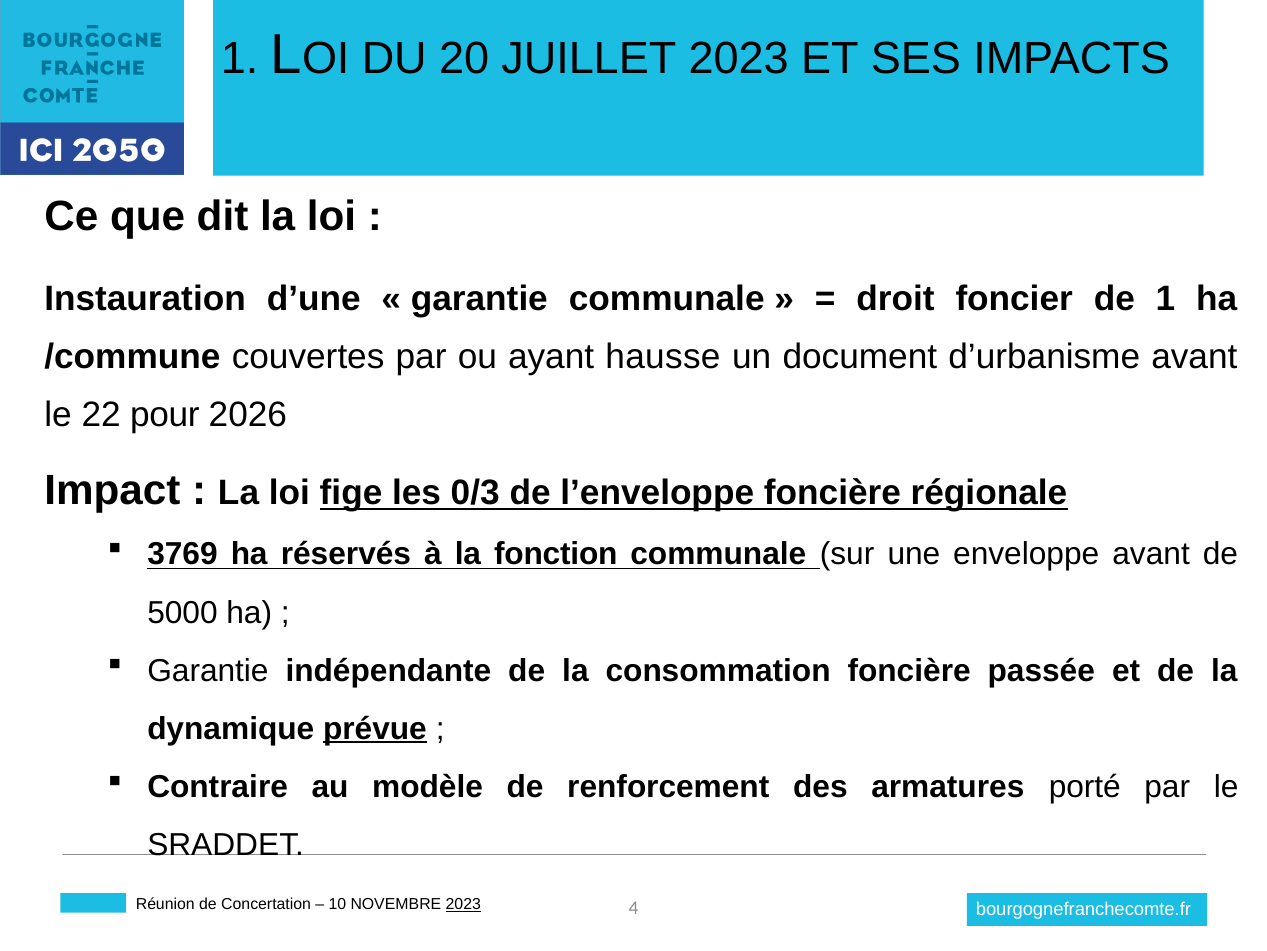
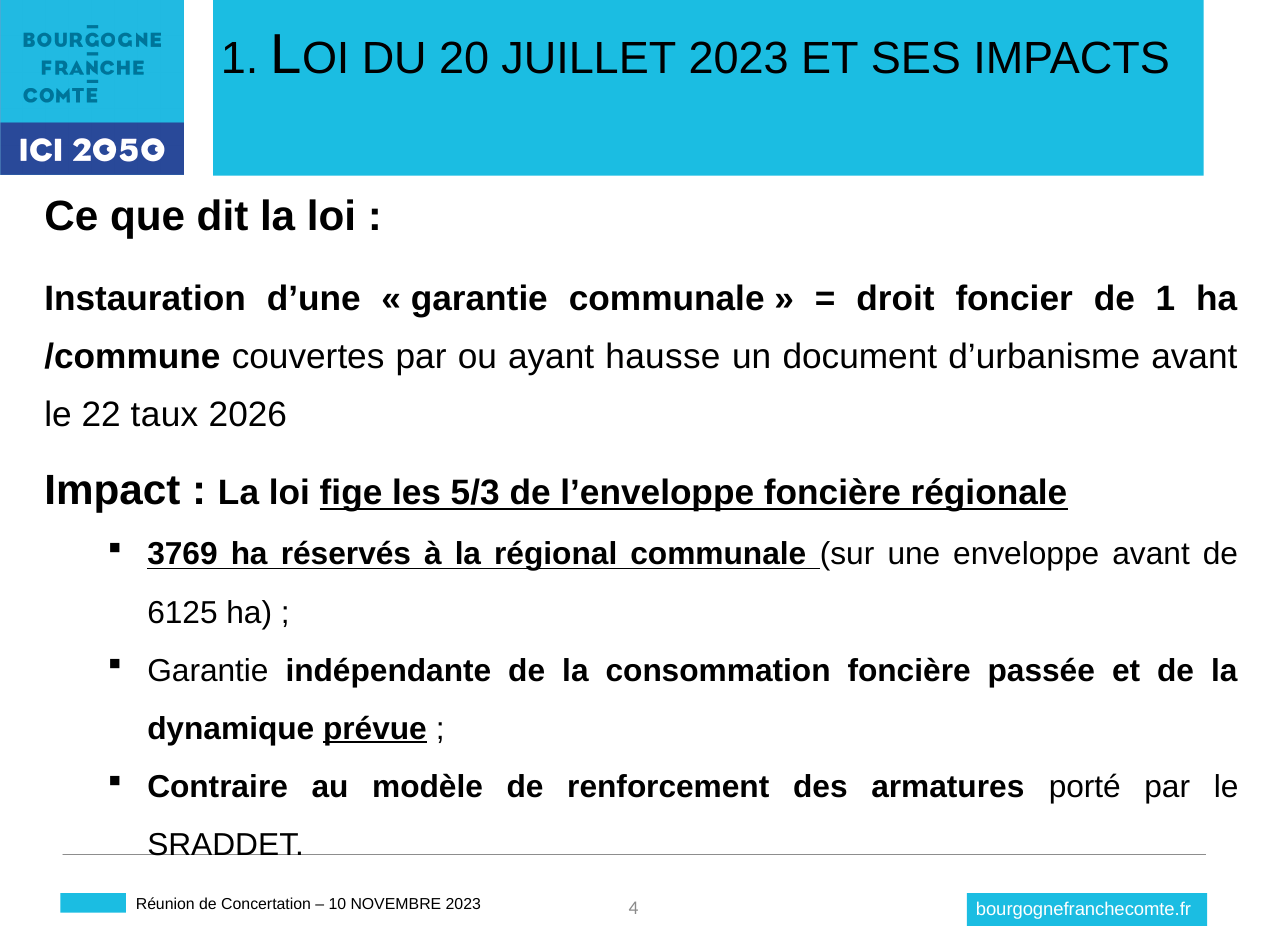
pour: pour -> taux
0/3: 0/3 -> 5/3
fonction: fonction -> régional
5000: 5000 -> 6125
2023 at (463, 904) underline: present -> none
